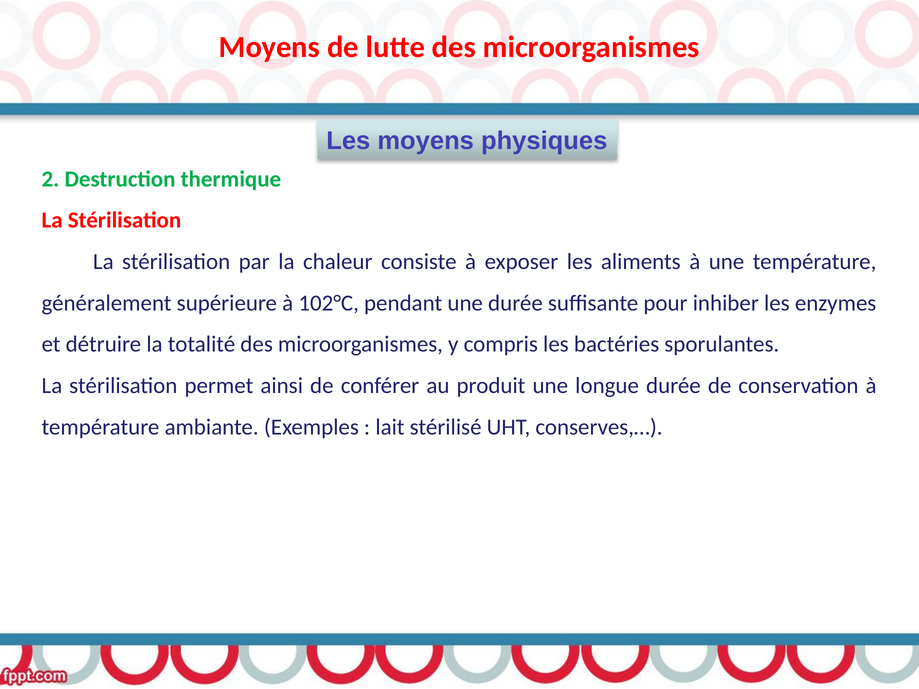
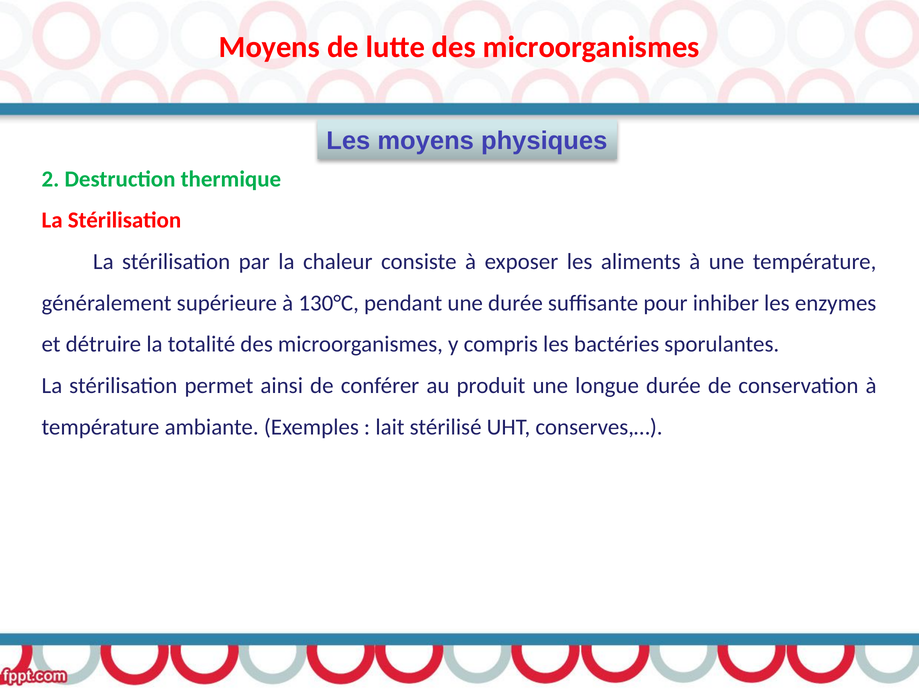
102°C: 102°C -> 130°C
